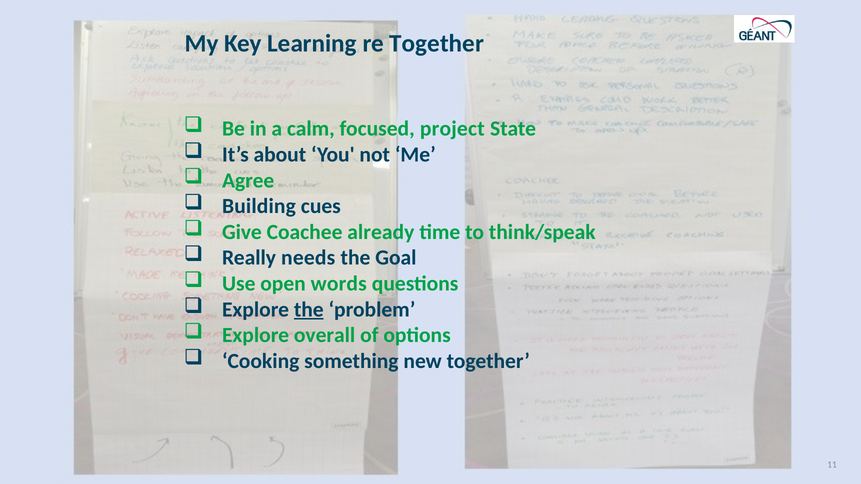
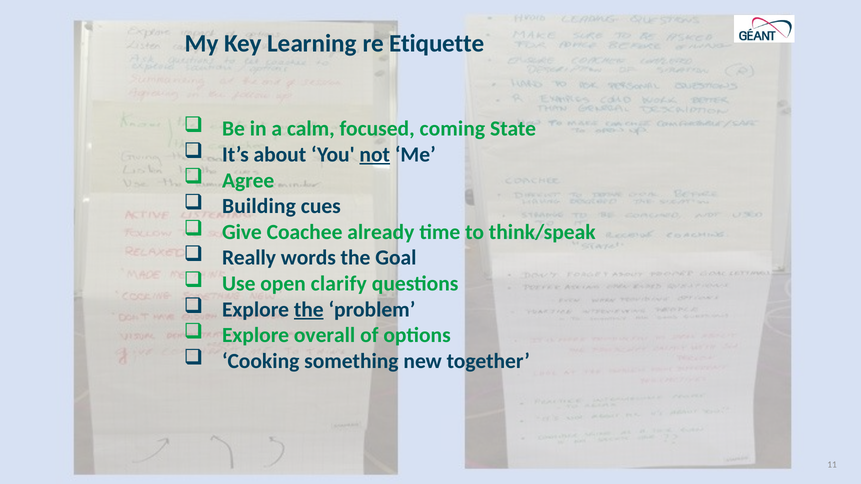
re Together: Together -> Etiquette
project: project -> coming
not underline: none -> present
needs: needs -> words
words: words -> clarify
